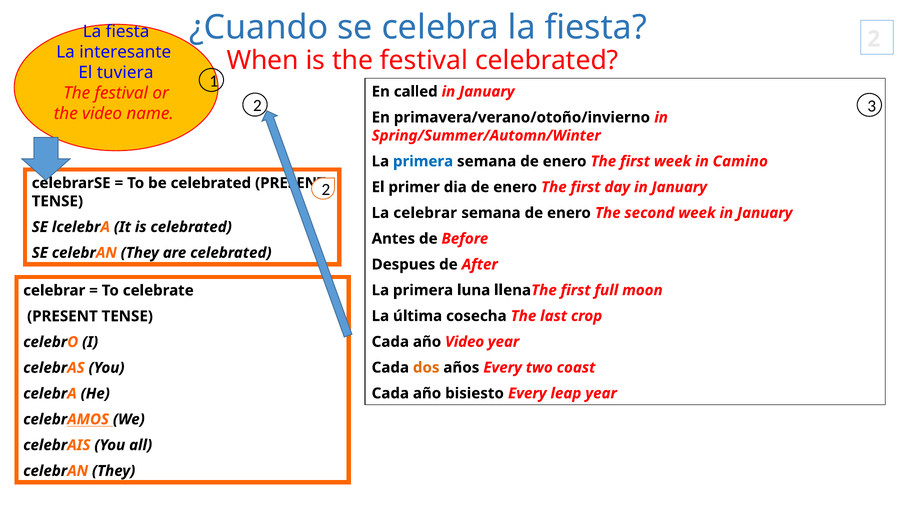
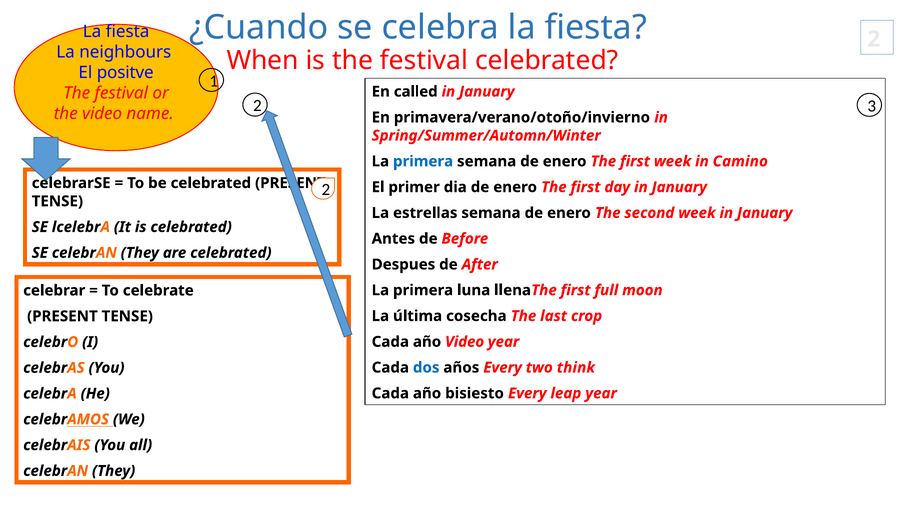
interesante: interesante -> neighbours
tuviera: tuviera -> positve
La celebrar: celebrar -> estrellas
dos colour: orange -> blue
coast: coast -> think
